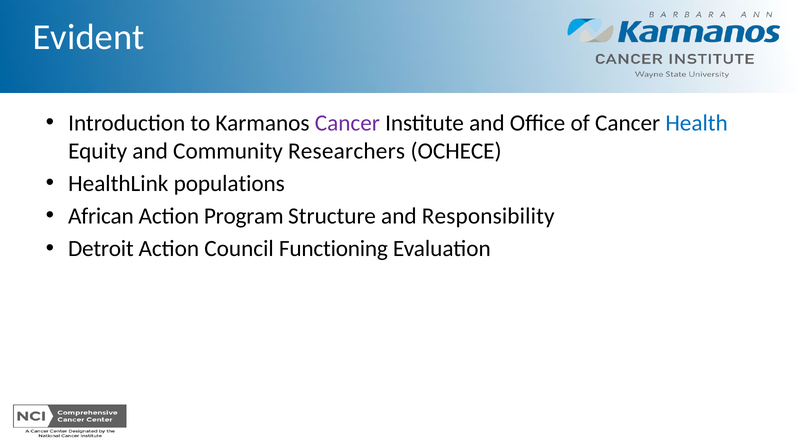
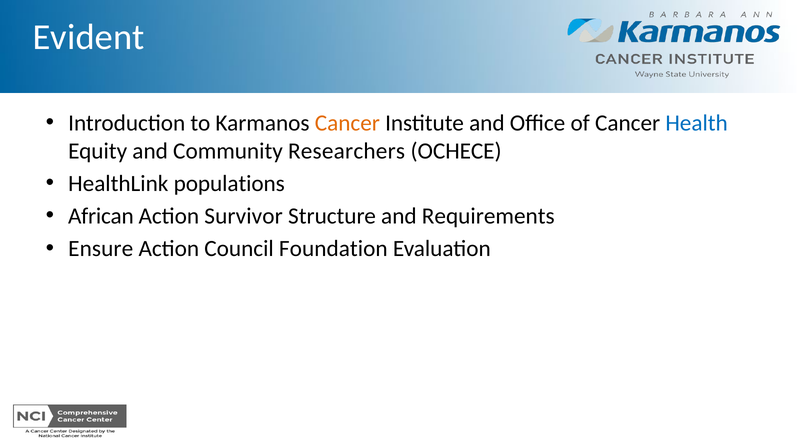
Cancer at (347, 123) colour: purple -> orange
Program: Program -> Survivor
Responsibility: Responsibility -> Requirements
Detroit: Detroit -> Ensure
Functioning: Functioning -> Foundation
